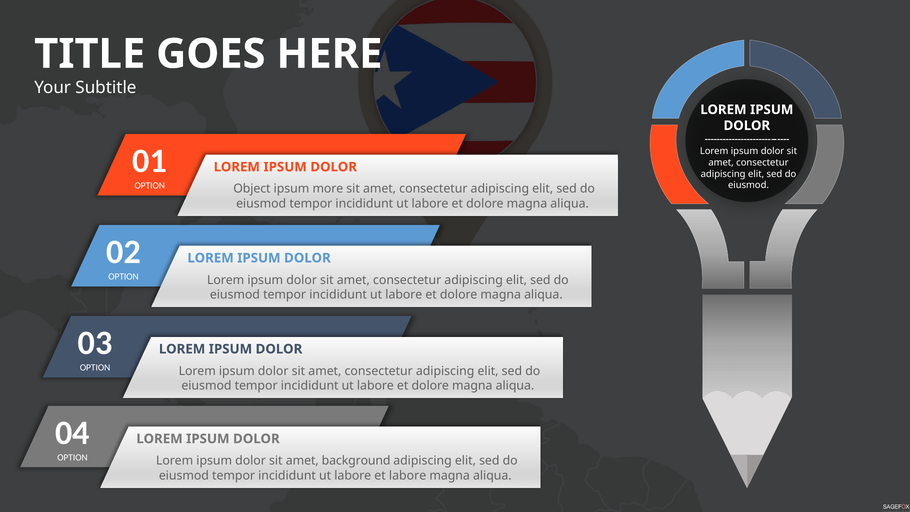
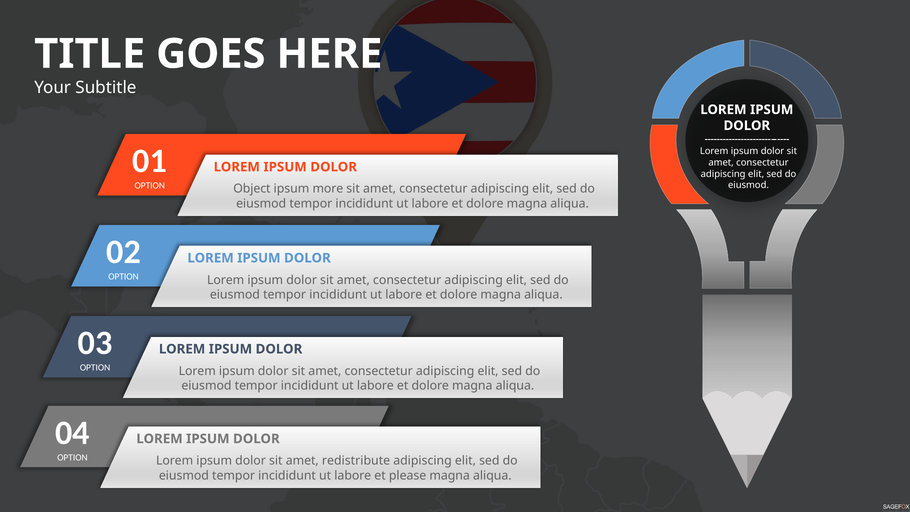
background: background -> redistribute
et labore: labore -> please
